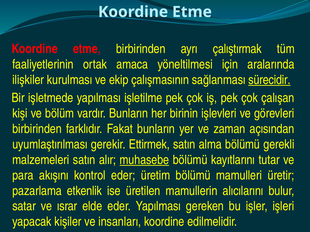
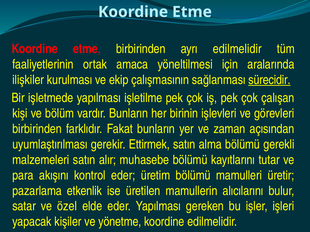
ayrı çalıştırmak: çalıştırmak -> edilmelidir
muhasebe underline: present -> none
ısrar: ısrar -> özel
insanları: insanları -> yönetme
